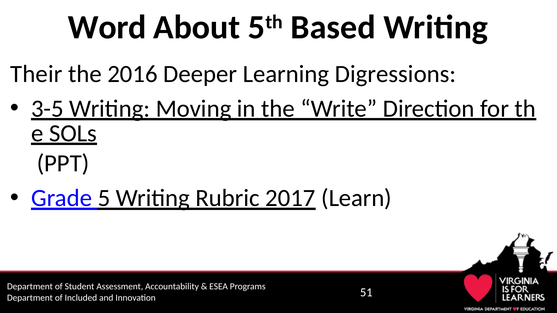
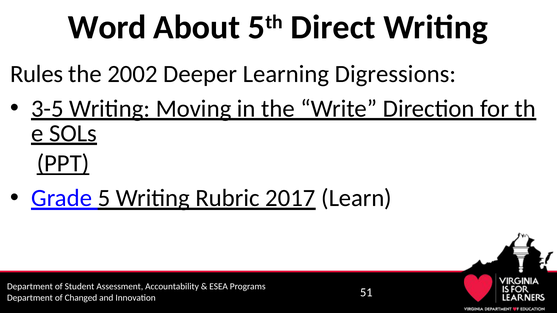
Based: Based -> Direct
Their: Their -> Rules
2016: 2016 -> 2002
PPT underline: none -> present
Included: Included -> Changed
